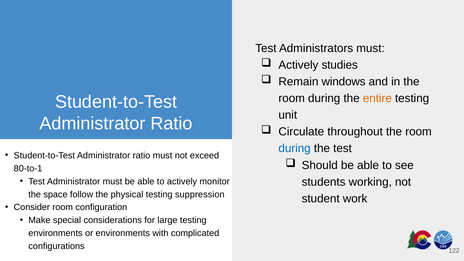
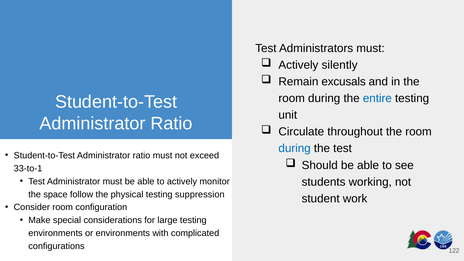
studies: studies -> silently
windows: windows -> excusals
entire colour: orange -> blue
80-to-1: 80-to-1 -> 33-to-1
